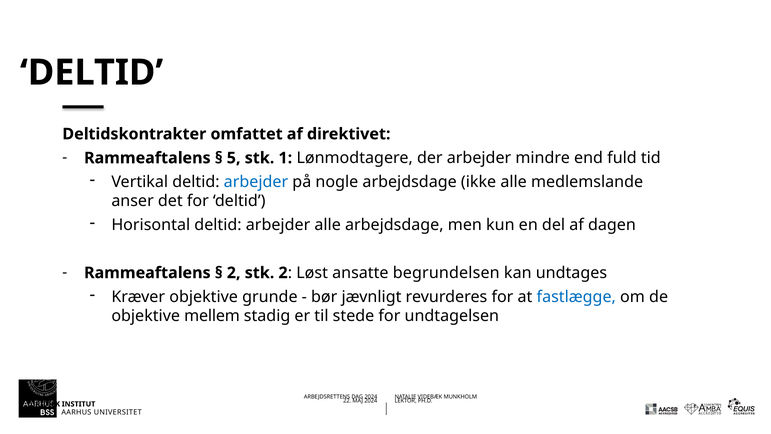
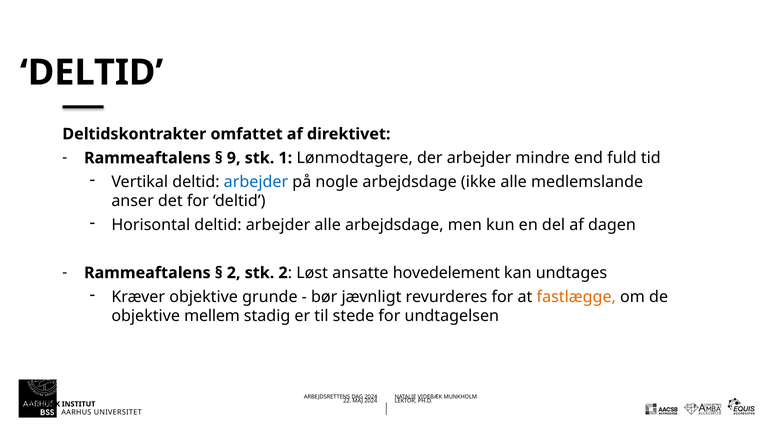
5: 5 -> 9
begrundelsen: begrundelsen -> hovedelement
fastlægge colour: blue -> orange
